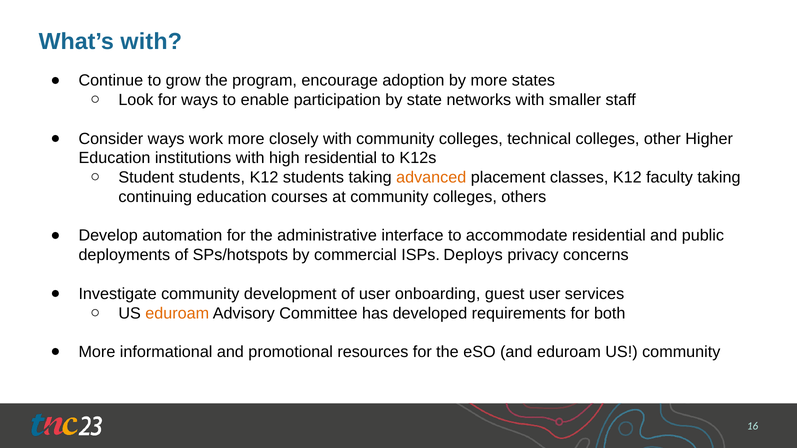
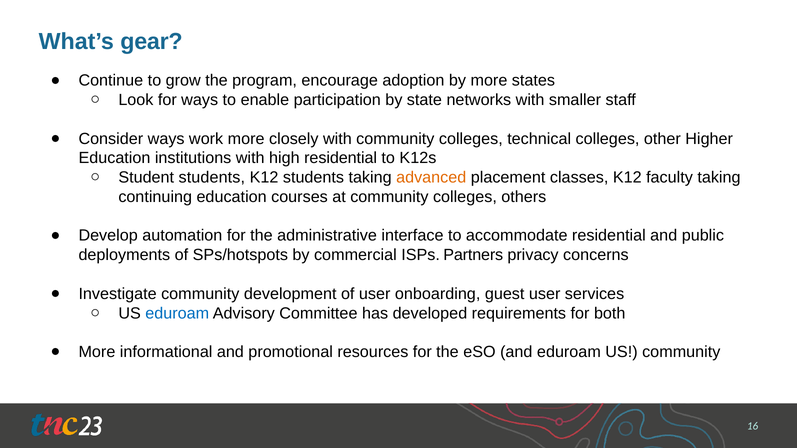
What’s with: with -> gear
Deploys: Deploys -> Partners
eduroam at (177, 313) colour: orange -> blue
